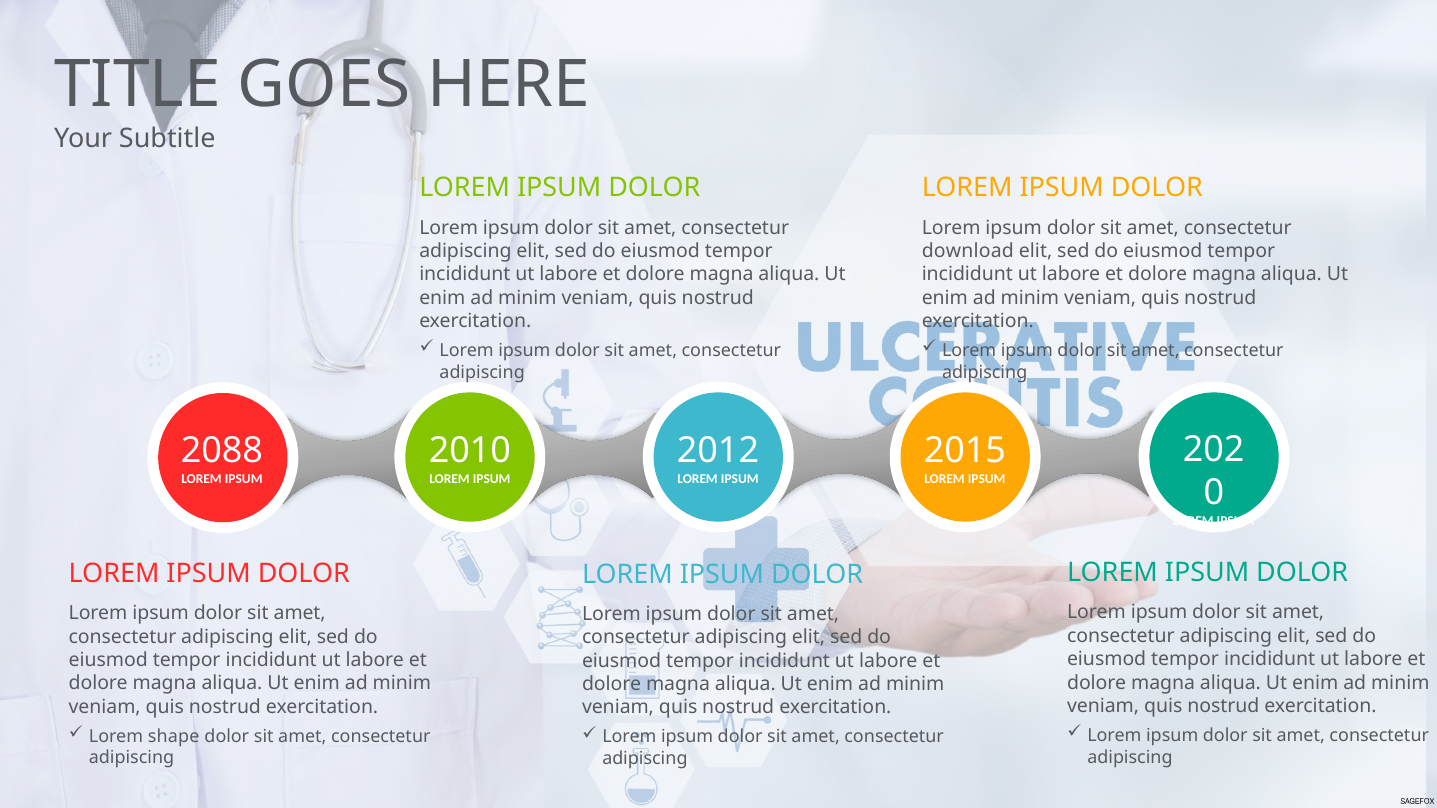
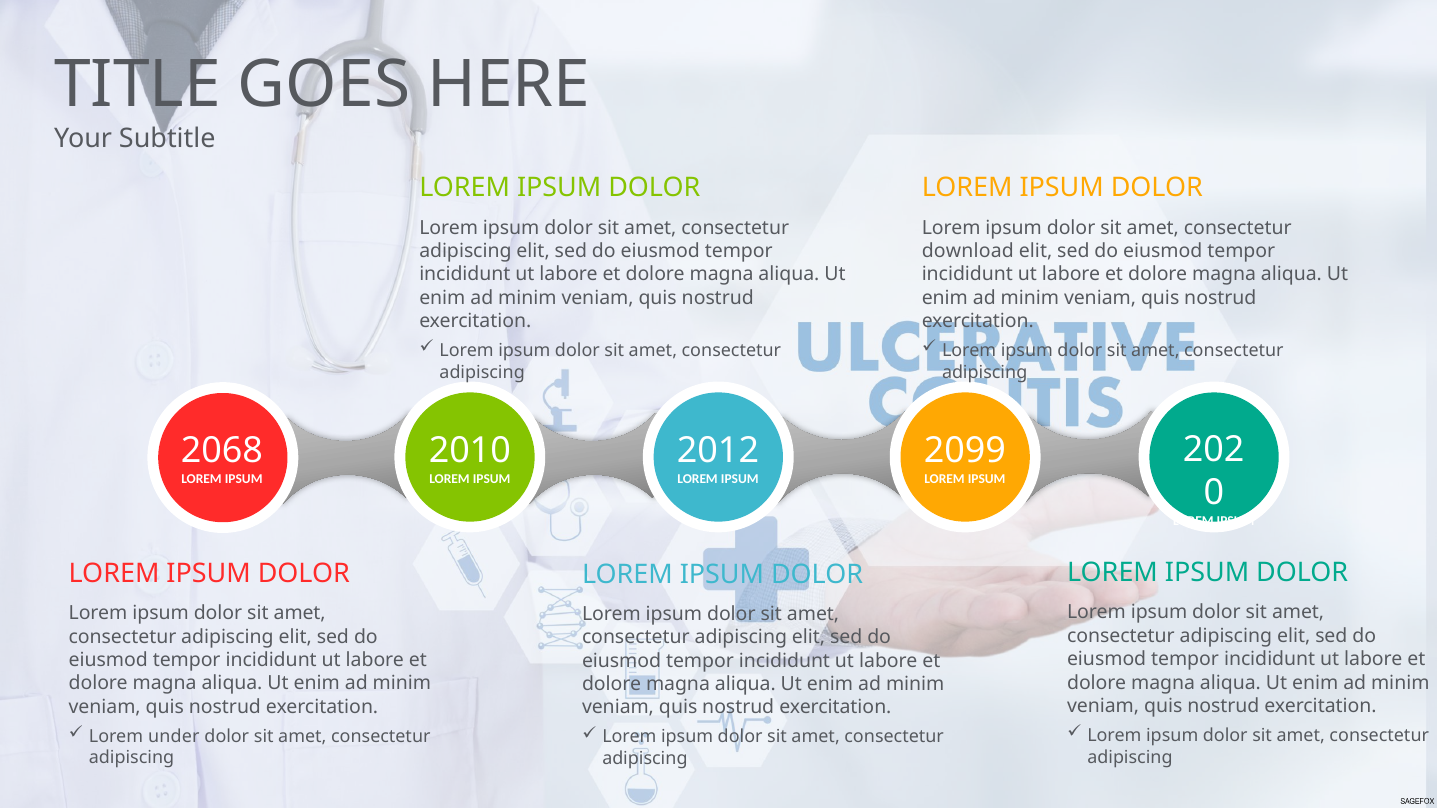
2088: 2088 -> 2068
2015: 2015 -> 2099
shape: shape -> under
